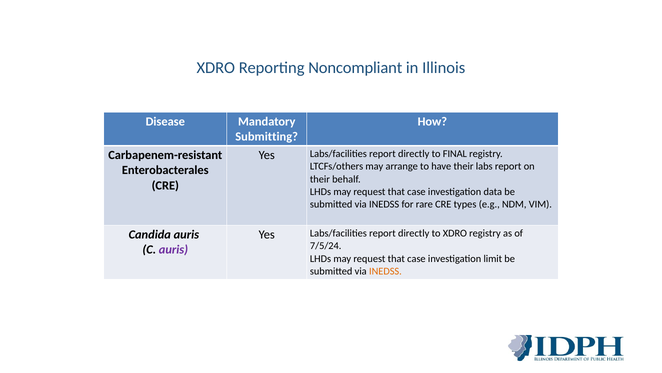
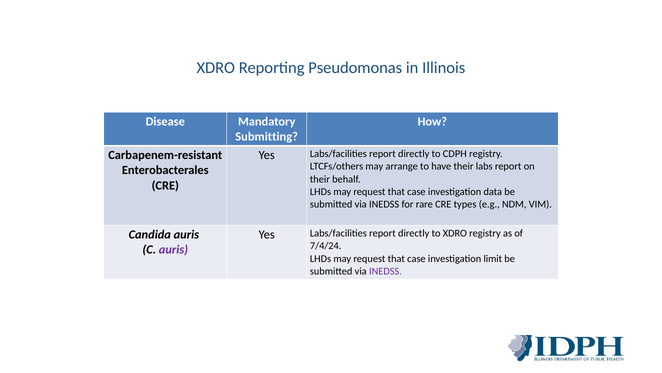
Noncompliant: Noncompliant -> Pseudomonas
FINAL: FINAL -> CDPH
7/5/24: 7/5/24 -> 7/4/24
INEDSS at (385, 271) colour: orange -> purple
